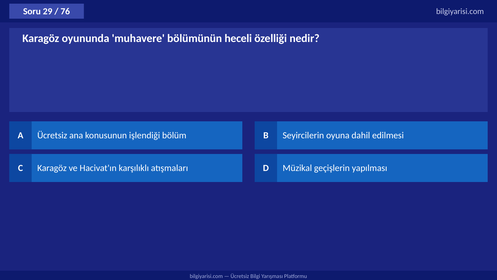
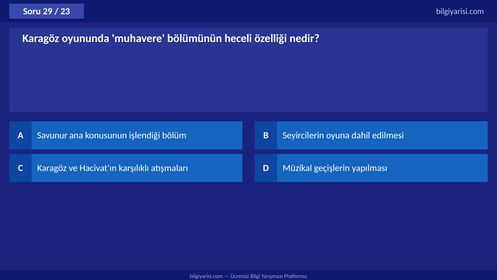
76: 76 -> 23
A Ücretsiz: Ücretsiz -> Savunur
